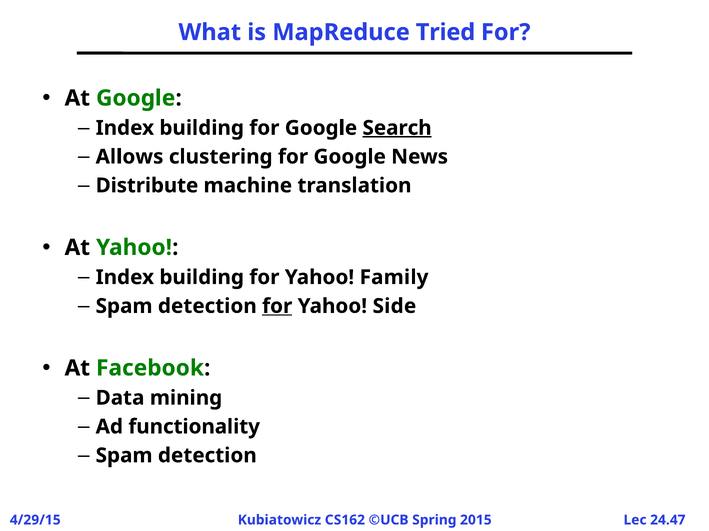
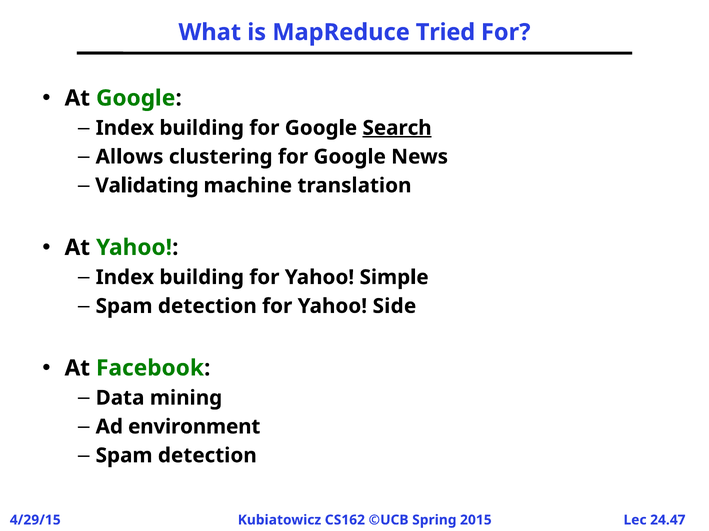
Distribute: Distribute -> Validating
Family: Family -> Simple
for at (277, 307) underline: present -> none
functionality: functionality -> environment
